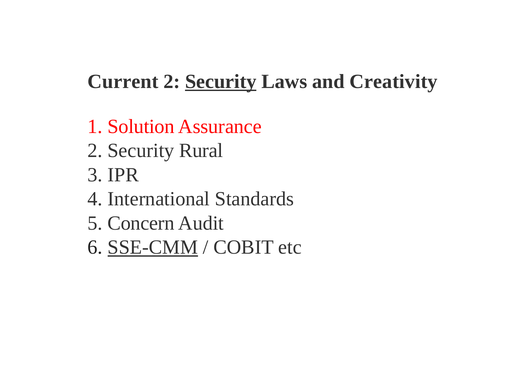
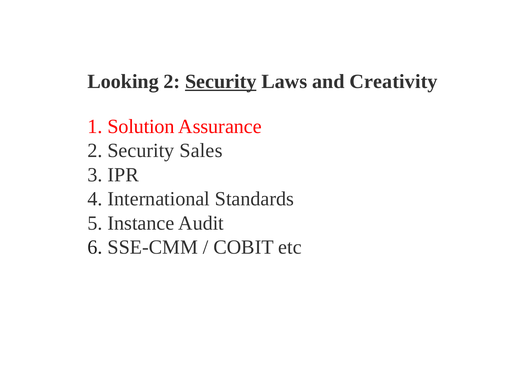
Current: Current -> Looking
Rural: Rural -> Sales
Concern: Concern -> Instance
SSE-CMM underline: present -> none
